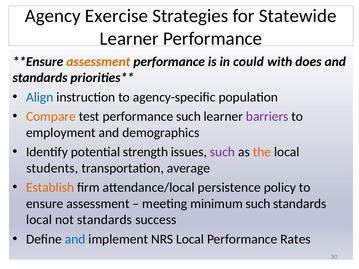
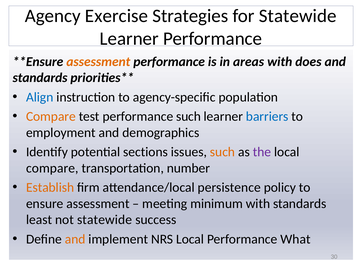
could: could -> areas
barriers colour: purple -> blue
strength: strength -> sections
such at (222, 152) colour: purple -> orange
the colour: orange -> purple
students at (52, 168): students -> compare
average: average -> number
minimum such: such -> with
local at (39, 220): local -> least
not standards: standards -> statewide
and at (75, 239) colour: blue -> orange
Rates: Rates -> What
